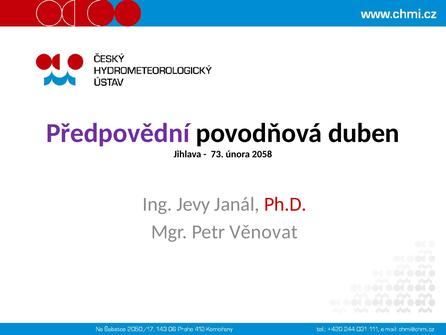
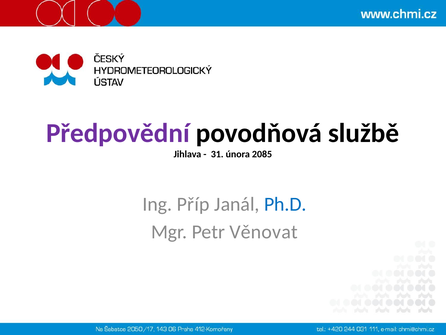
duben: duben -> službě
73: 73 -> 31
2058: 2058 -> 2085
Jevy: Jevy -> Příp
Ph.D colour: red -> blue
